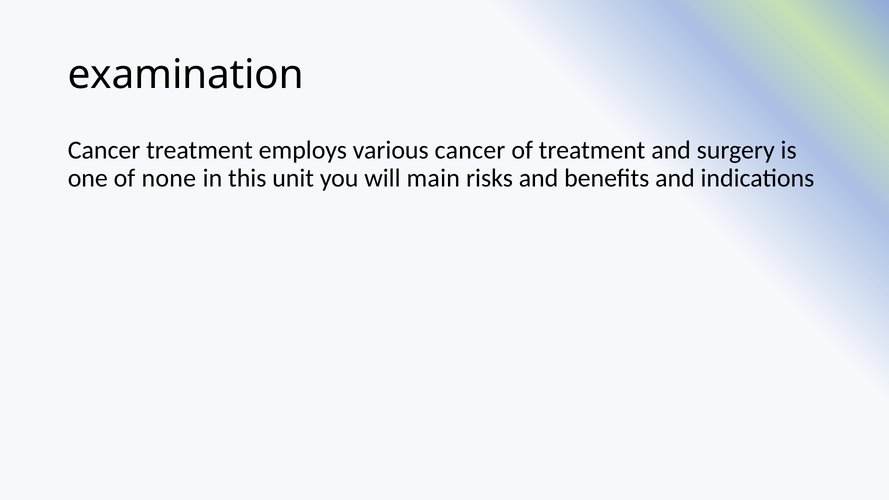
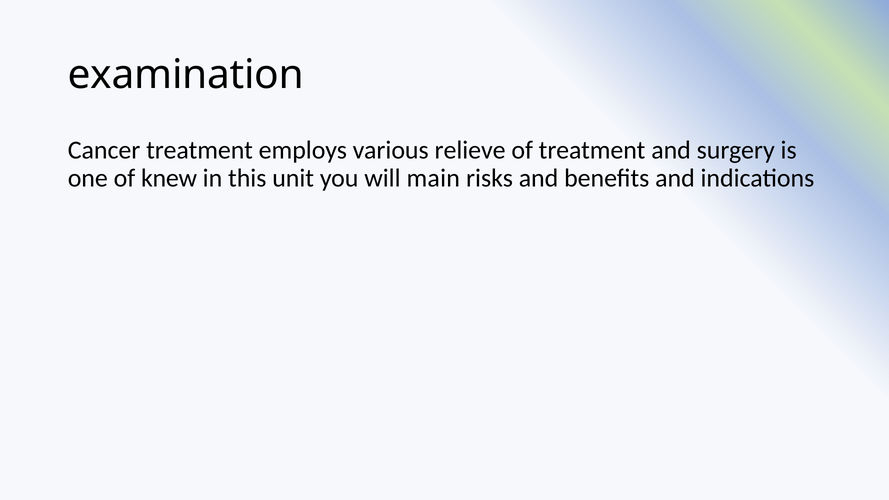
various cancer: cancer -> relieve
none: none -> knew
